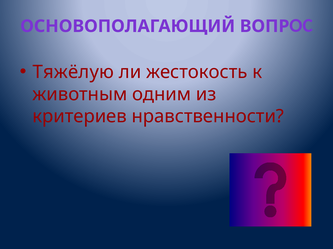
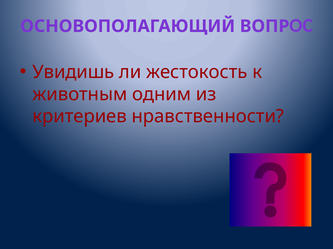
Тяжёлую: Тяжёлую -> Увидишь
